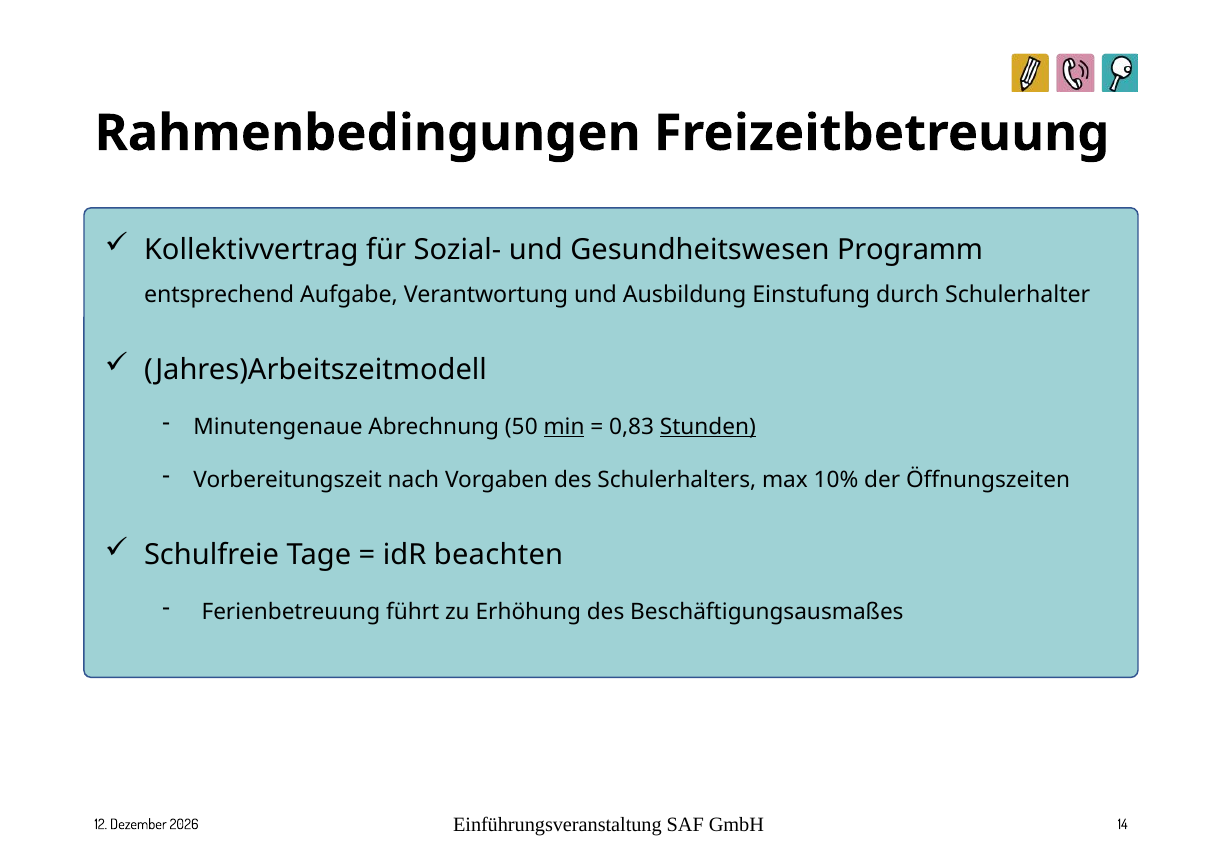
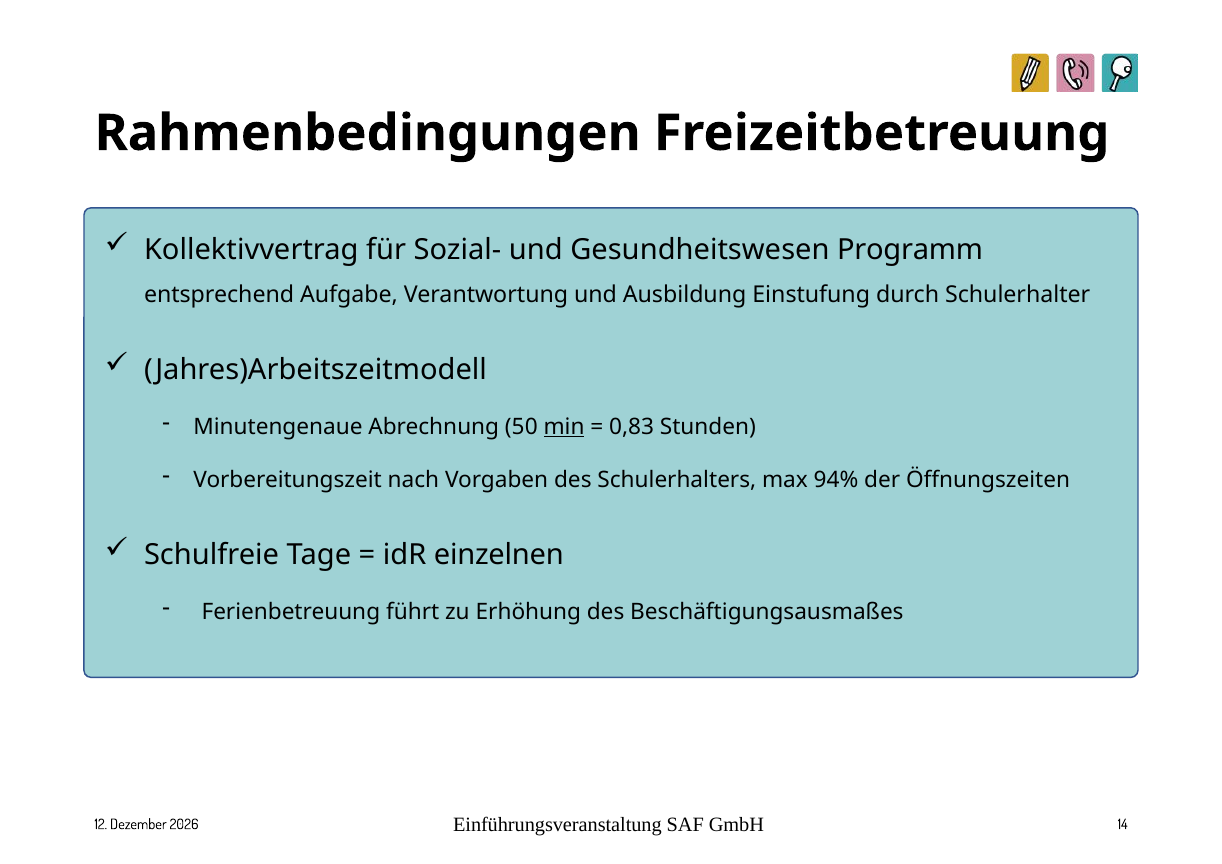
Stunden underline: present -> none
10%: 10% -> 94%
beachten: beachten -> einzelnen
